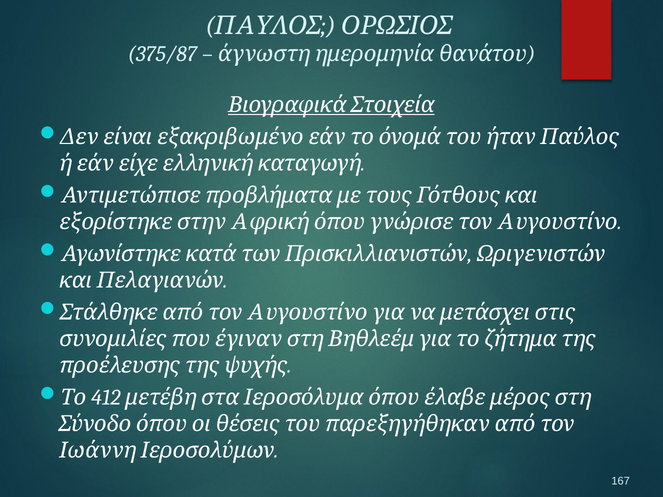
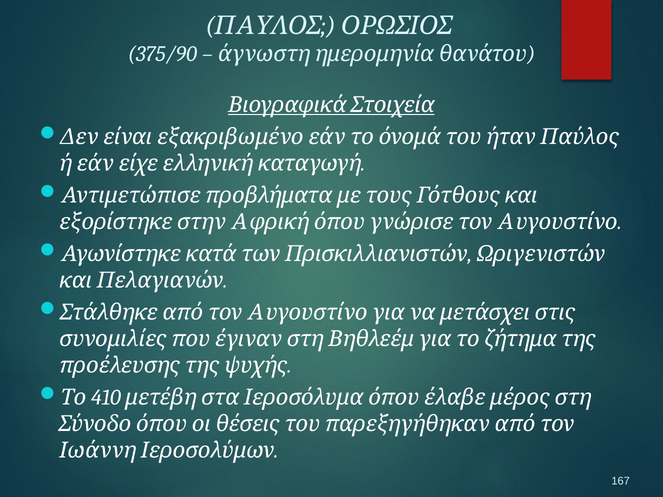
375/87: 375/87 -> 375/90
412: 412 -> 410
